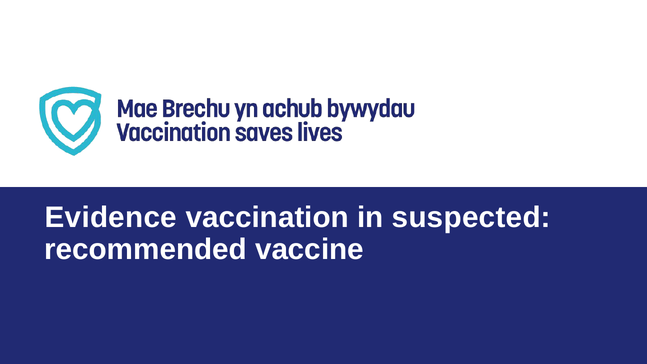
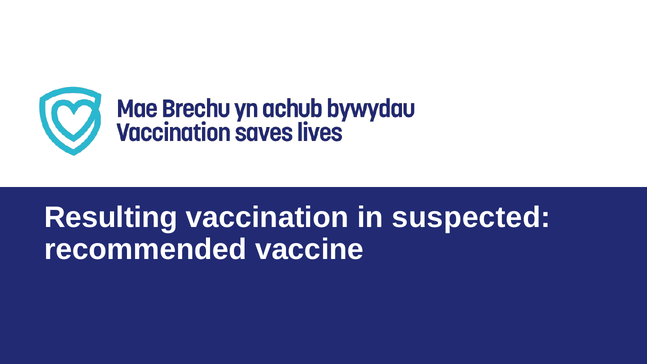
Evidence: Evidence -> Resulting
